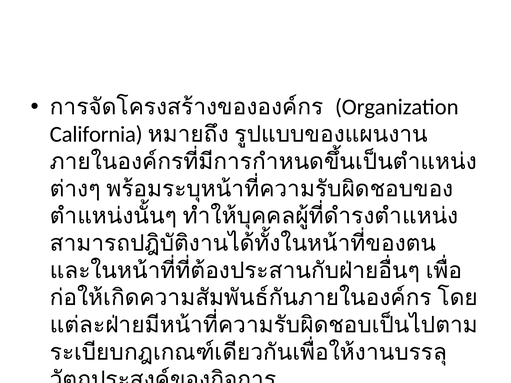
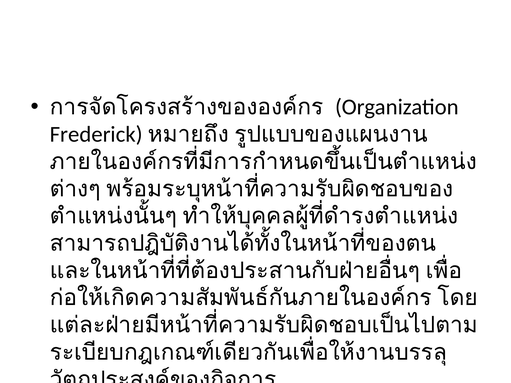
California: California -> Frederick
